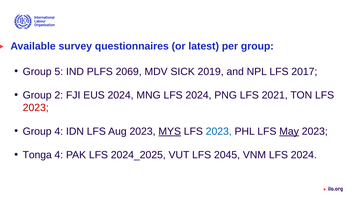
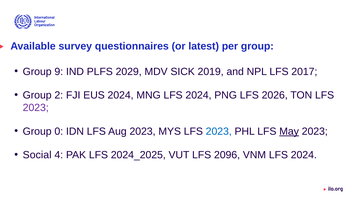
5: 5 -> 9
2069: 2069 -> 2029
2021: 2021 -> 2026
2023 at (36, 108) colour: red -> purple
Group 4: 4 -> 0
MYS underline: present -> none
Tonga: Tonga -> Social
2045: 2045 -> 2096
